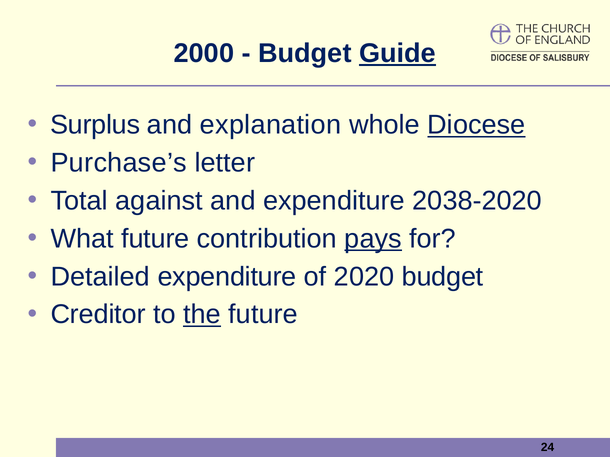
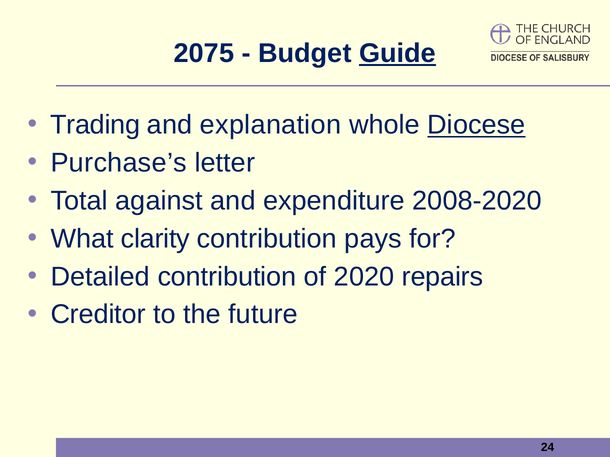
2000: 2000 -> 2075
Surplus: Surplus -> Trading
2038-2020: 2038-2020 -> 2008-2020
What future: future -> clarity
pays underline: present -> none
Detailed expenditure: expenditure -> contribution
2020 budget: budget -> repairs
the underline: present -> none
